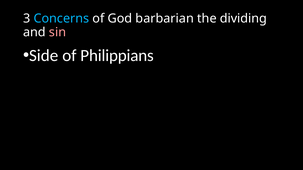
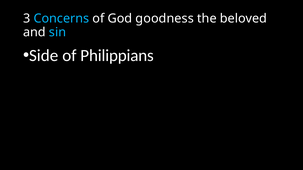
barbarian: barbarian -> goodness
dividing: dividing -> beloved
sin colour: pink -> light blue
